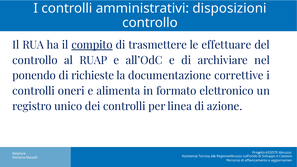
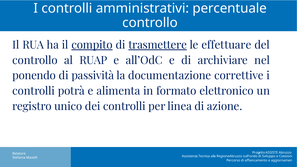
disposizioni: disposizioni -> percentuale
trasmettere underline: none -> present
richieste: richieste -> passività
oneri: oneri -> potrà
